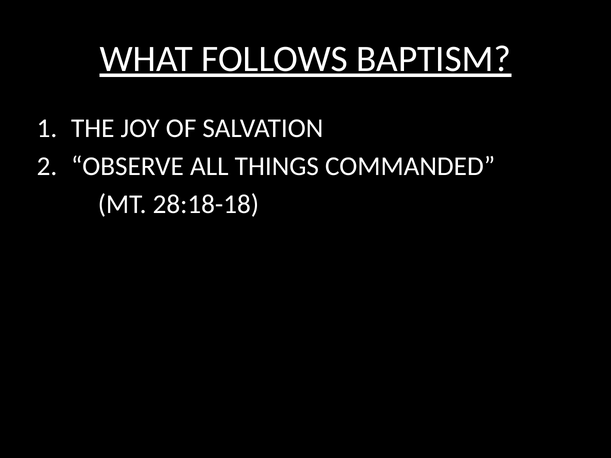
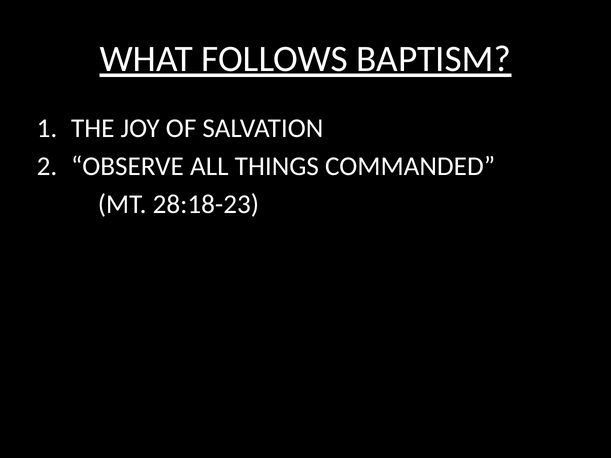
28:18-18: 28:18-18 -> 28:18-23
